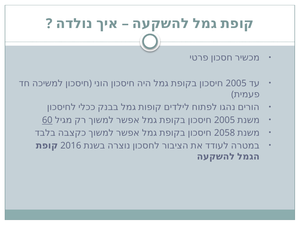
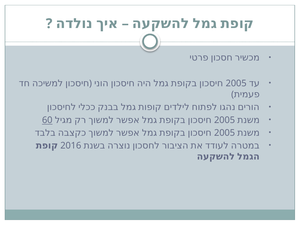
2058 at (225, 133): 2058 -> 2005
